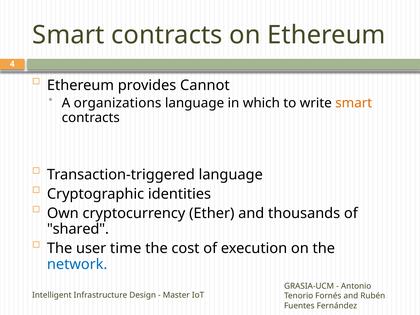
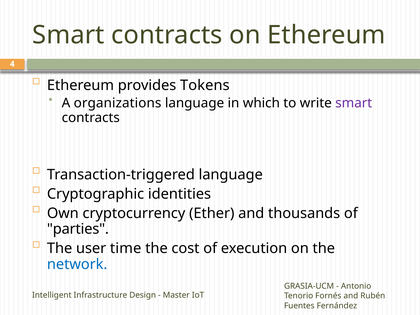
Cannot: Cannot -> Tokens
smart at (354, 103) colour: orange -> purple
shared: shared -> parties
